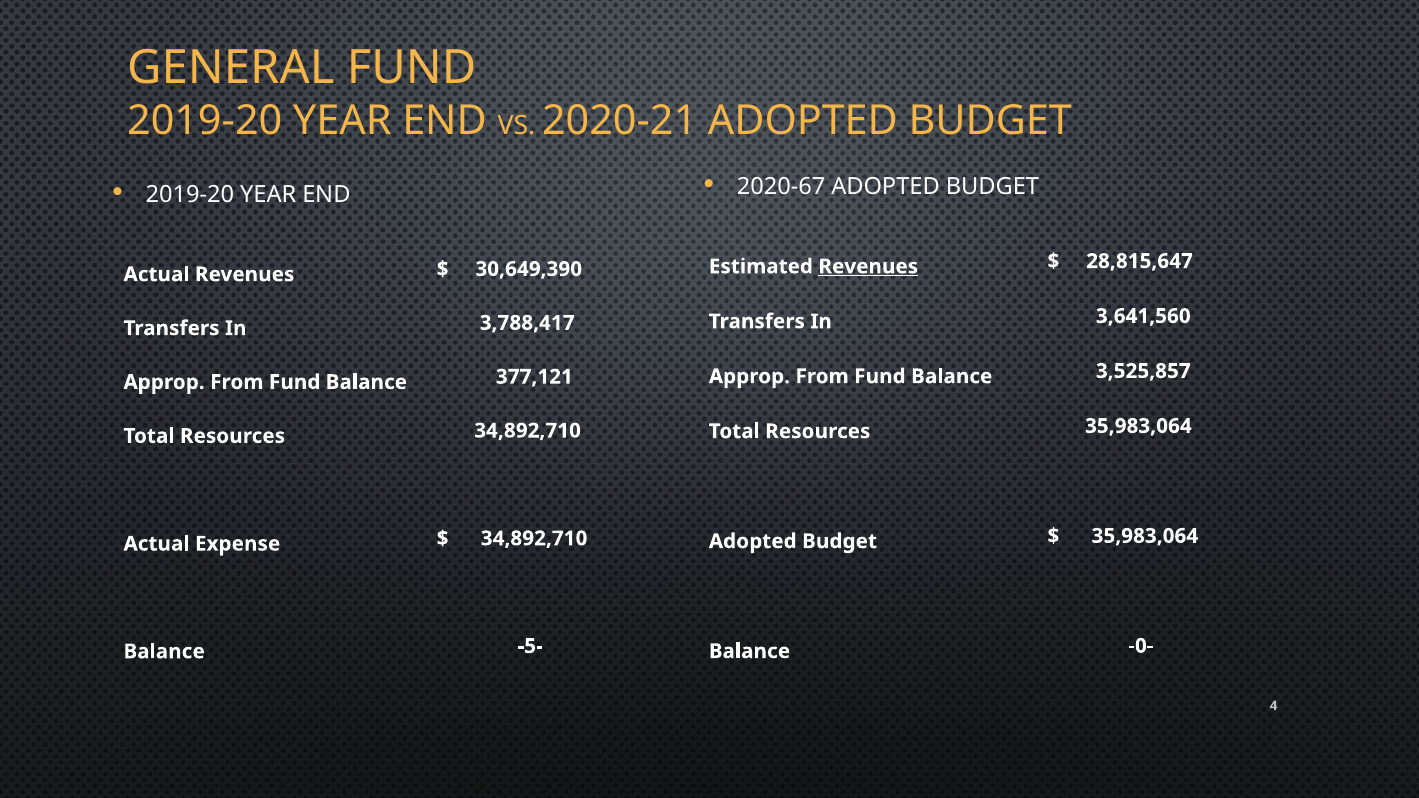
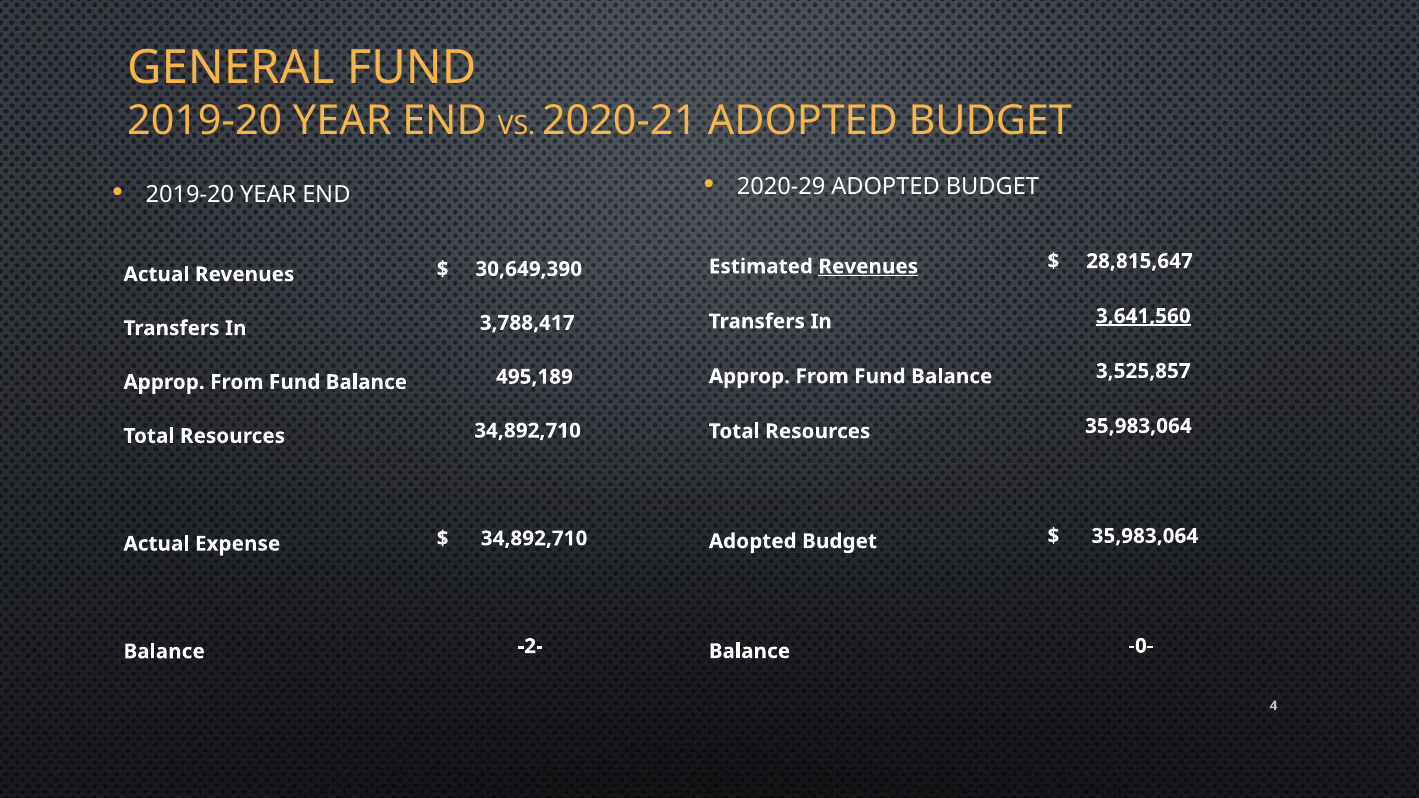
2020-67: 2020-67 -> 2020-29
3,641,560 underline: none -> present
377,121: 377,121 -> 495,189
-5-: -5- -> -2-
